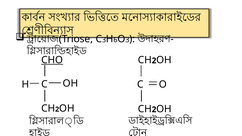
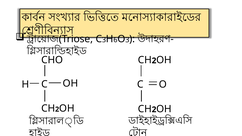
CHO underline: present -> none
